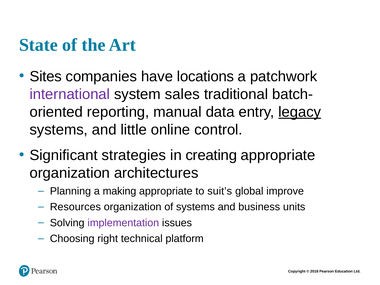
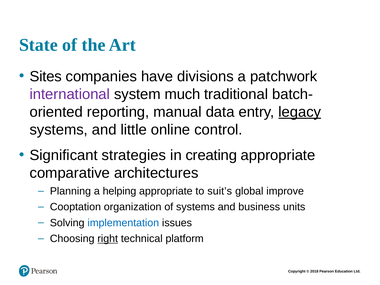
locations: locations -> divisions
sales: sales -> much
organization at (70, 173): organization -> comparative
making: making -> helping
Resources: Resources -> Cooptation
implementation colour: purple -> blue
right underline: none -> present
